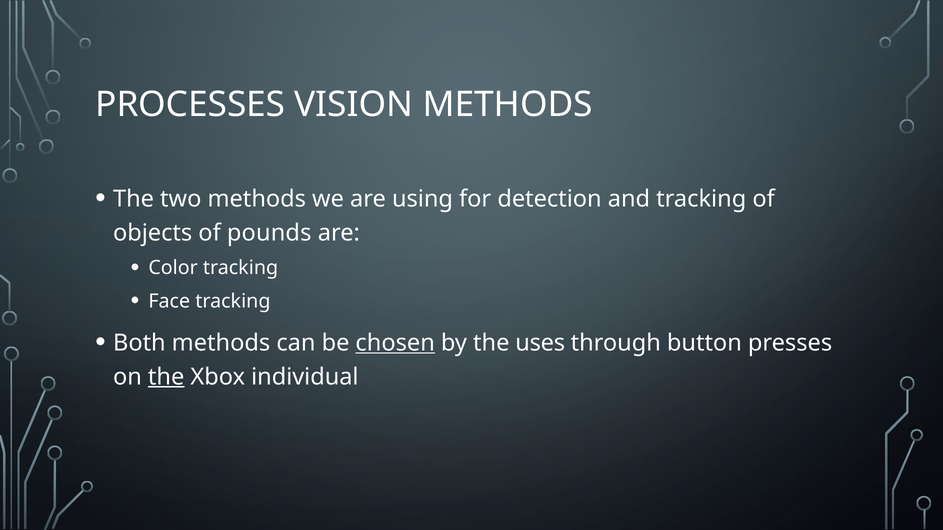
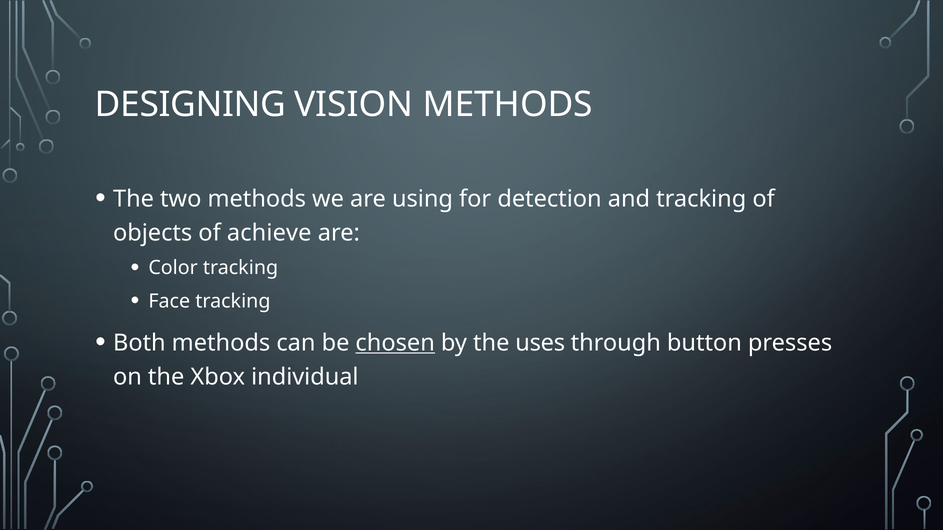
PROCESSES: PROCESSES -> DESIGNING
pounds: pounds -> achieve
the at (166, 377) underline: present -> none
